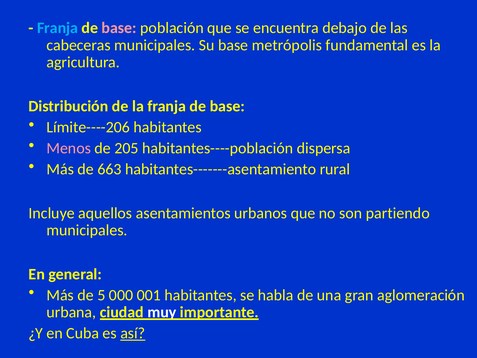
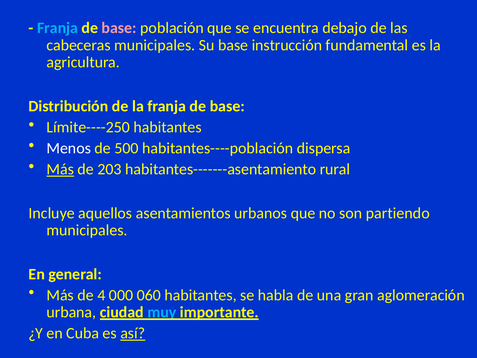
metrópolis: metrópolis -> instrucción
Límite----206: Límite----206 -> Límite----250
Menos colour: pink -> white
205: 205 -> 500
Más at (60, 169) underline: none -> present
663: 663 -> 203
5: 5 -> 4
001: 001 -> 060
muy colour: white -> light blue
